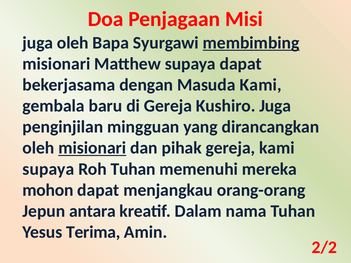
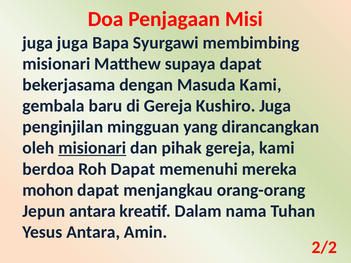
juga oleh: oleh -> juga
membimbing underline: present -> none
supaya at (48, 169): supaya -> berdoa
Roh Tuhan: Tuhan -> Dapat
Yesus Terima: Terima -> Antara
